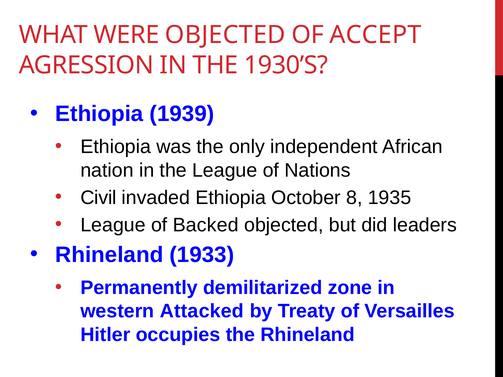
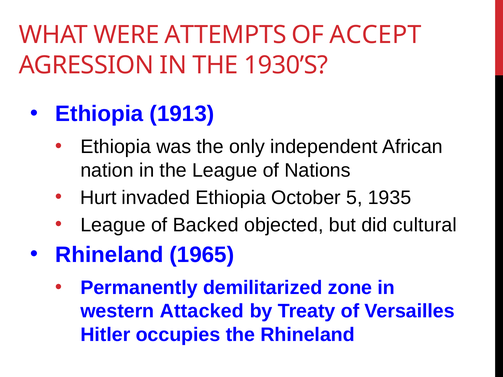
WERE OBJECTED: OBJECTED -> ATTEMPTS
1939: 1939 -> 1913
Civil: Civil -> Hurt
8: 8 -> 5
leaders: leaders -> cultural
1933: 1933 -> 1965
